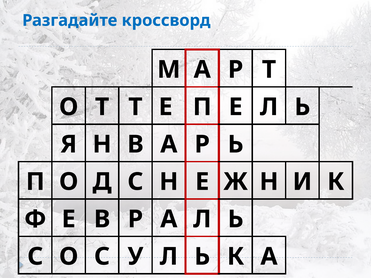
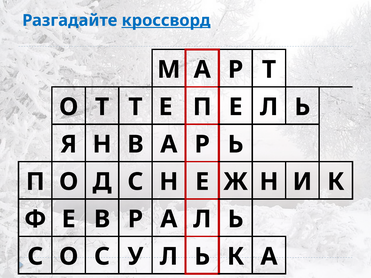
кроссворд underline: none -> present
